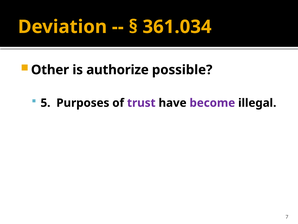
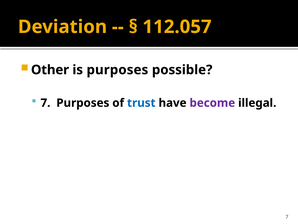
361.034: 361.034 -> 112.057
is authorize: authorize -> purposes
5 at (45, 103): 5 -> 7
trust colour: purple -> blue
